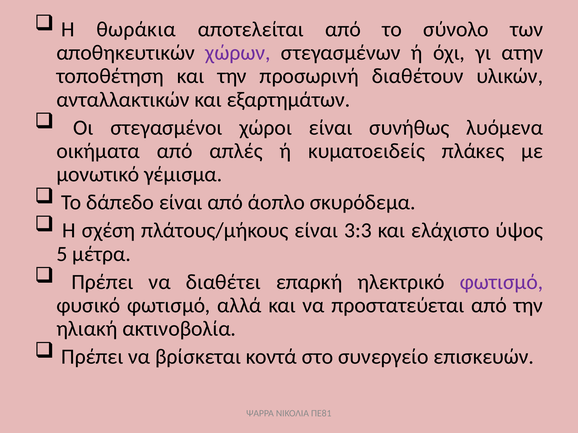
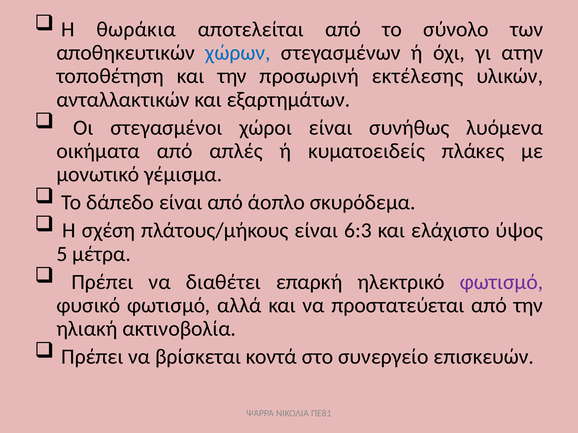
χώρων colour: purple -> blue
διαθέτουν: διαθέτουν -> εκτέλεσης
3:3: 3:3 -> 6:3
